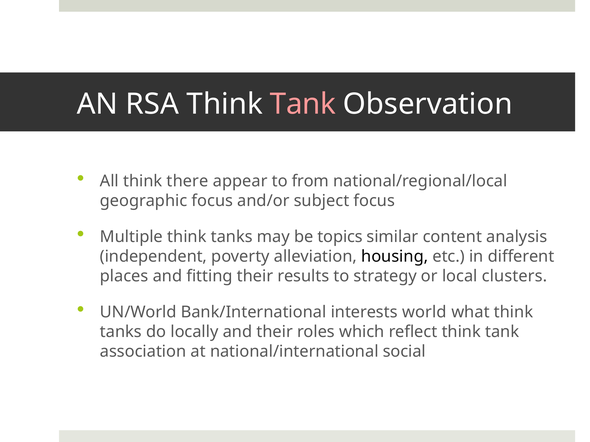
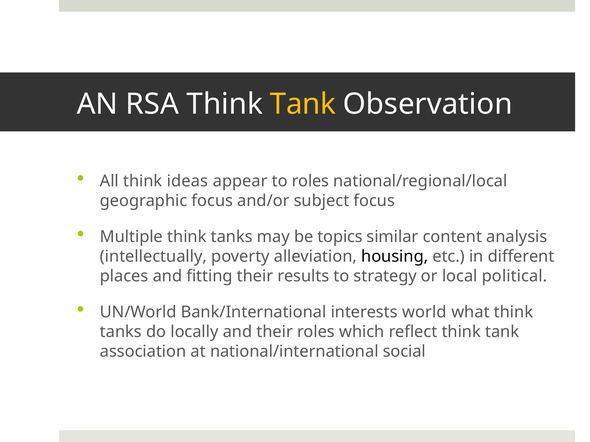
Tank at (303, 104) colour: pink -> yellow
there: there -> ideas
to from: from -> roles
independent: independent -> intellectually
clusters: clusters -> political
